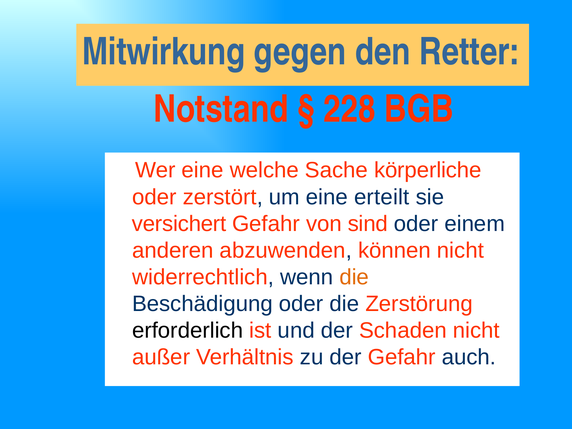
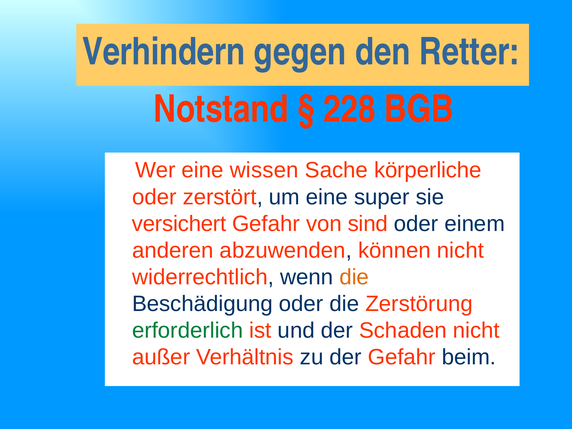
Mitwirkung: Mitwirkung -> Verhindern
welche: welche -> wissen
erteilt: erteilt -> super
erforderlich colour: black -> green
auch: auch -> beim
